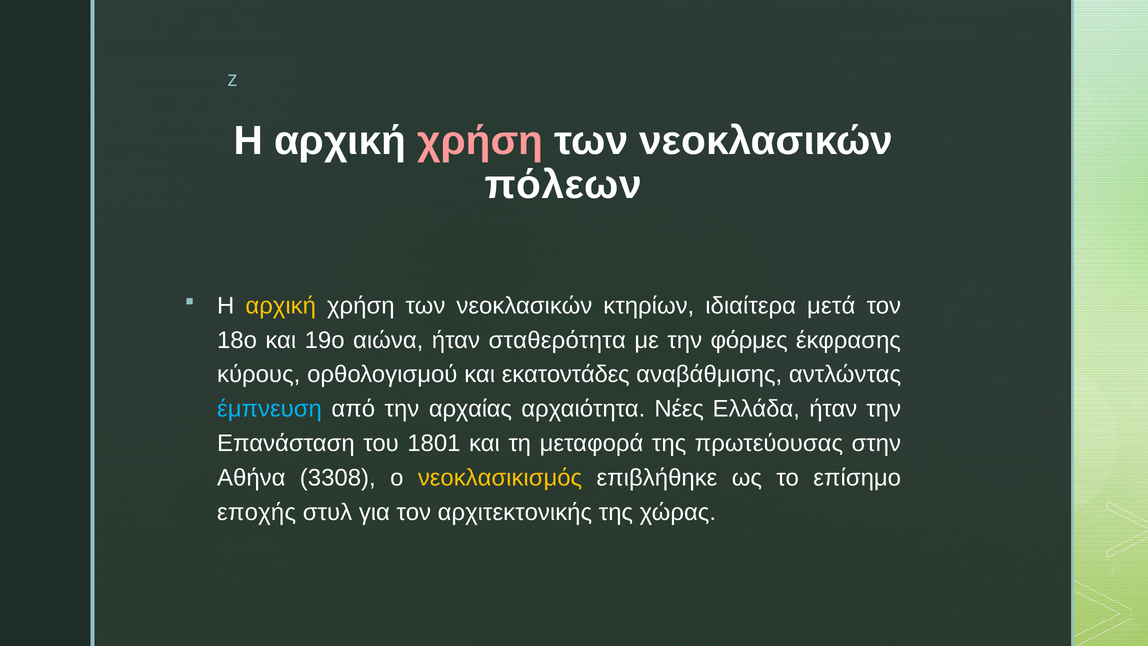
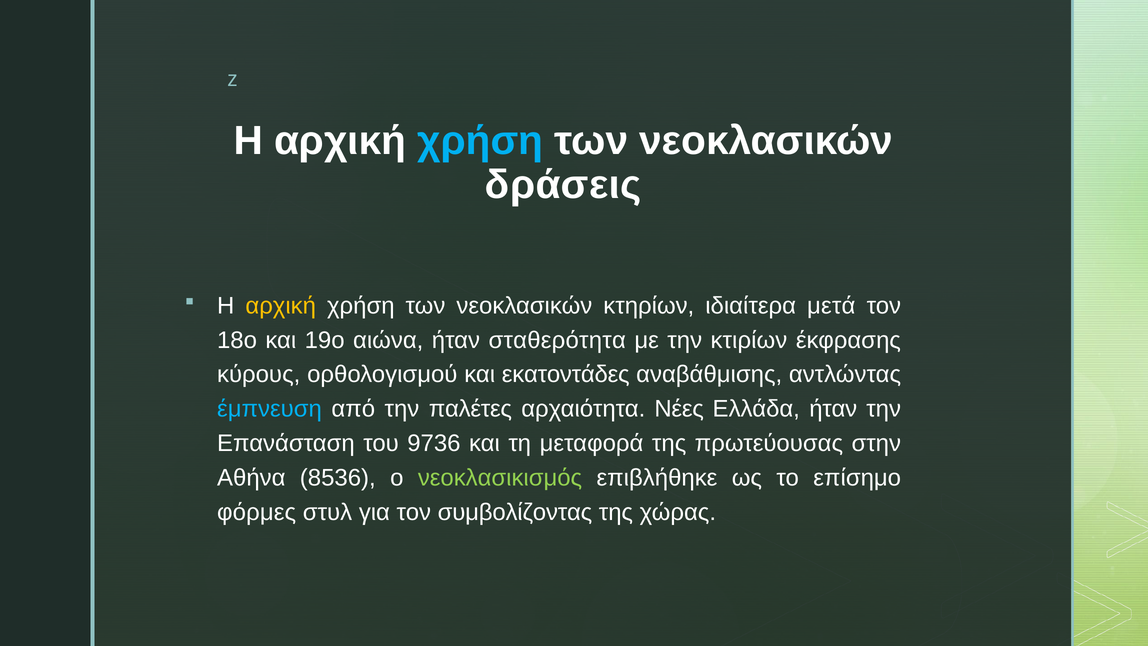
χρήση at (480, 141) colour: pink -> light blue
πόλεων: πόλεων -> δράσεις
φόρμες: φόρμες -> κτιρίων
αρχαίας: αρχαίας -> παλέτες
1801: 1801 -> 9736
3308: 3308 -> 8536
νεοκλασικισμός colour: yellow -> light green
εποχής: εποχής -> φόρμες
αρχιτεκτονικής: αρχιτεκτονικής -> συμβολίζοντας
